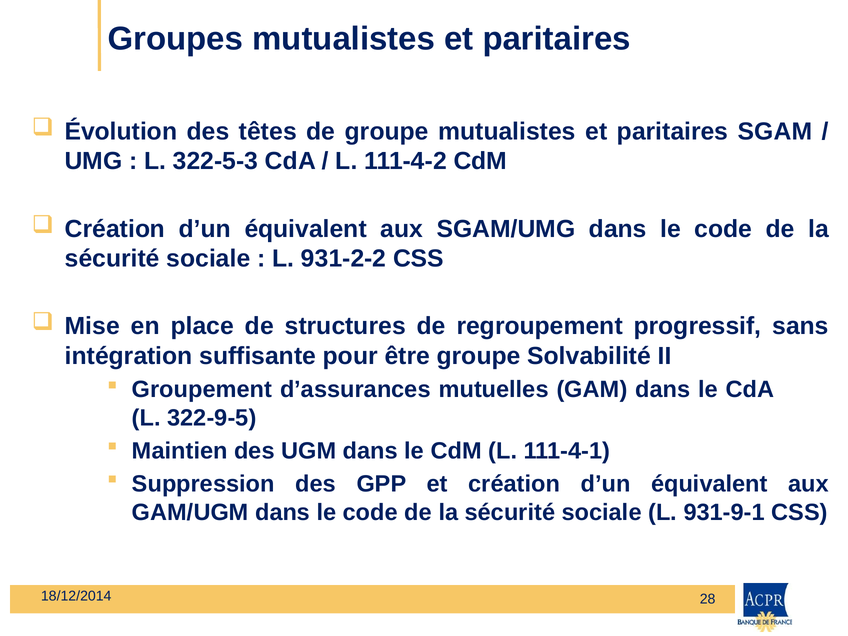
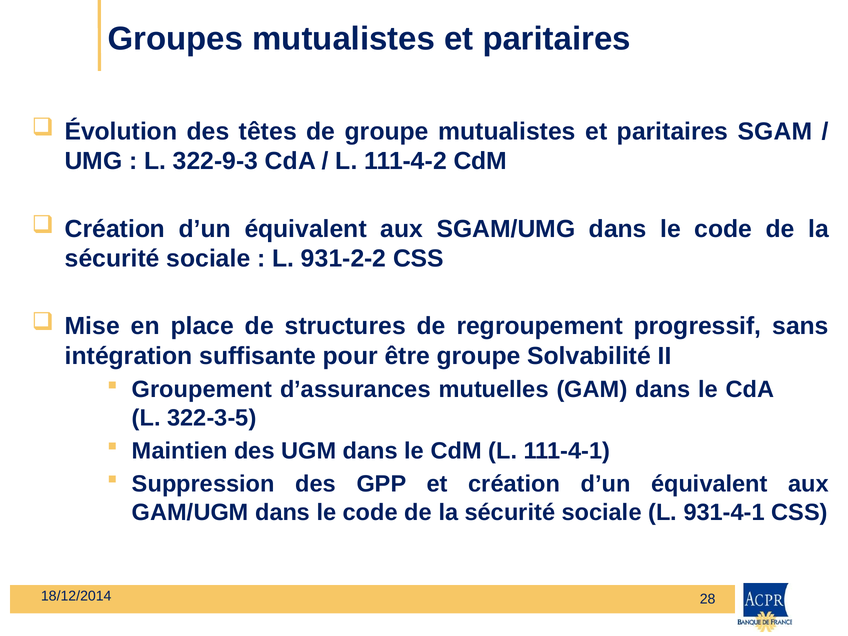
322-5-3: 322-5-3 -> 322-9-3
322-9-5: 322-9-5 -> 322-3-5
931-9-1: 931-9-1 -> 931-4-1
